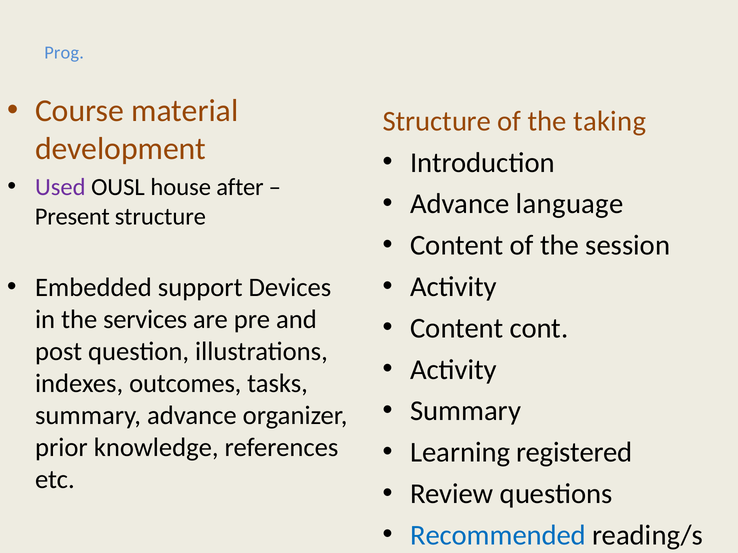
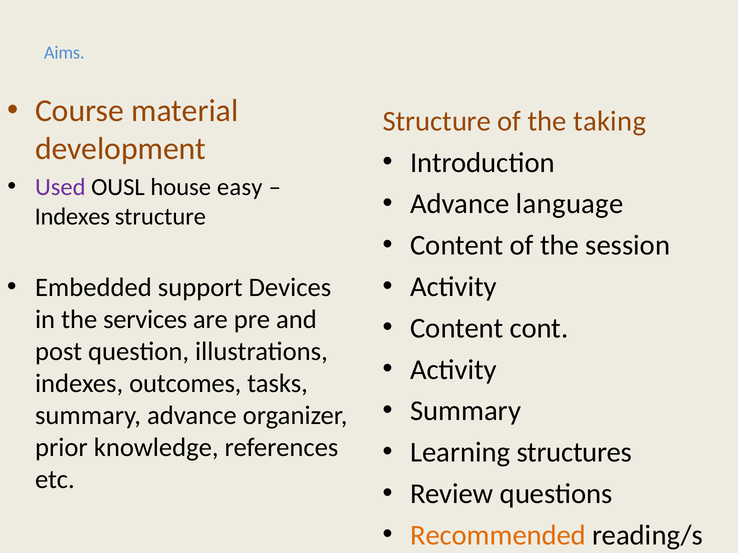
Prog: Prog -> Aims
after: after -> easy
Present at (72, 217): Present -> Indexes
registered: registered -> structures
Recommended colour: blue -> orange
